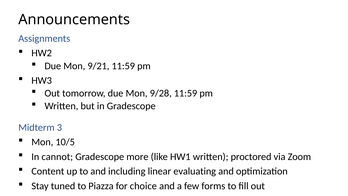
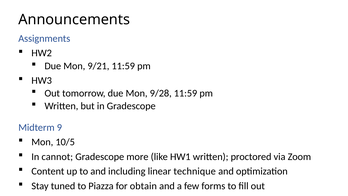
3: 3 -> 9
evaluating: evaluating -> technique
choice: choice -> obtain
